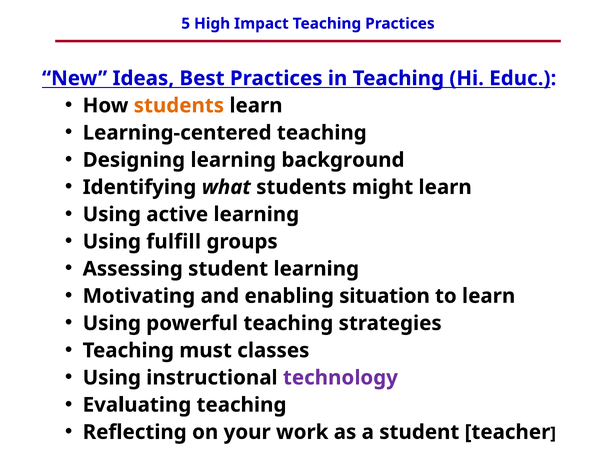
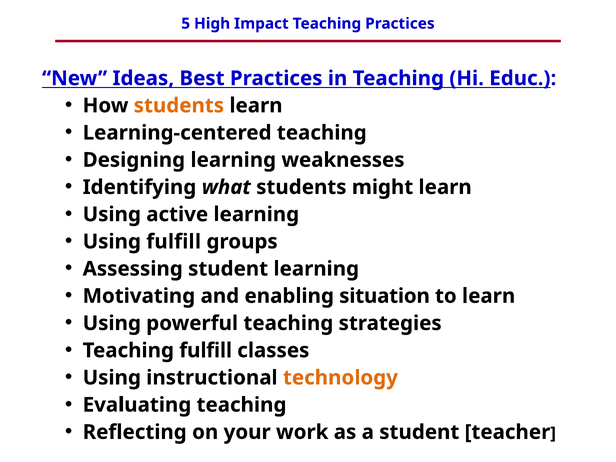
background: background -> weaknesses
Teaching must: must -> fulfill
technology colour: purple -> orange
